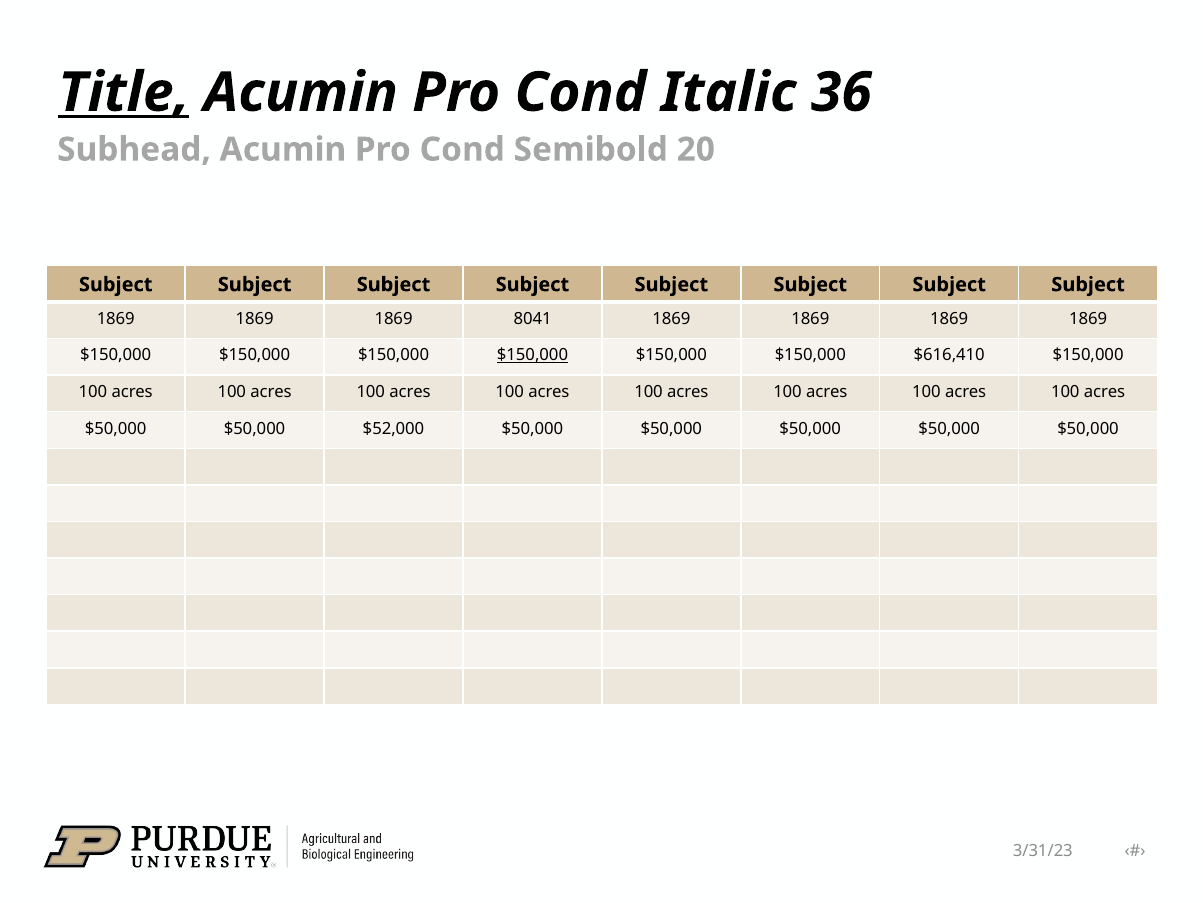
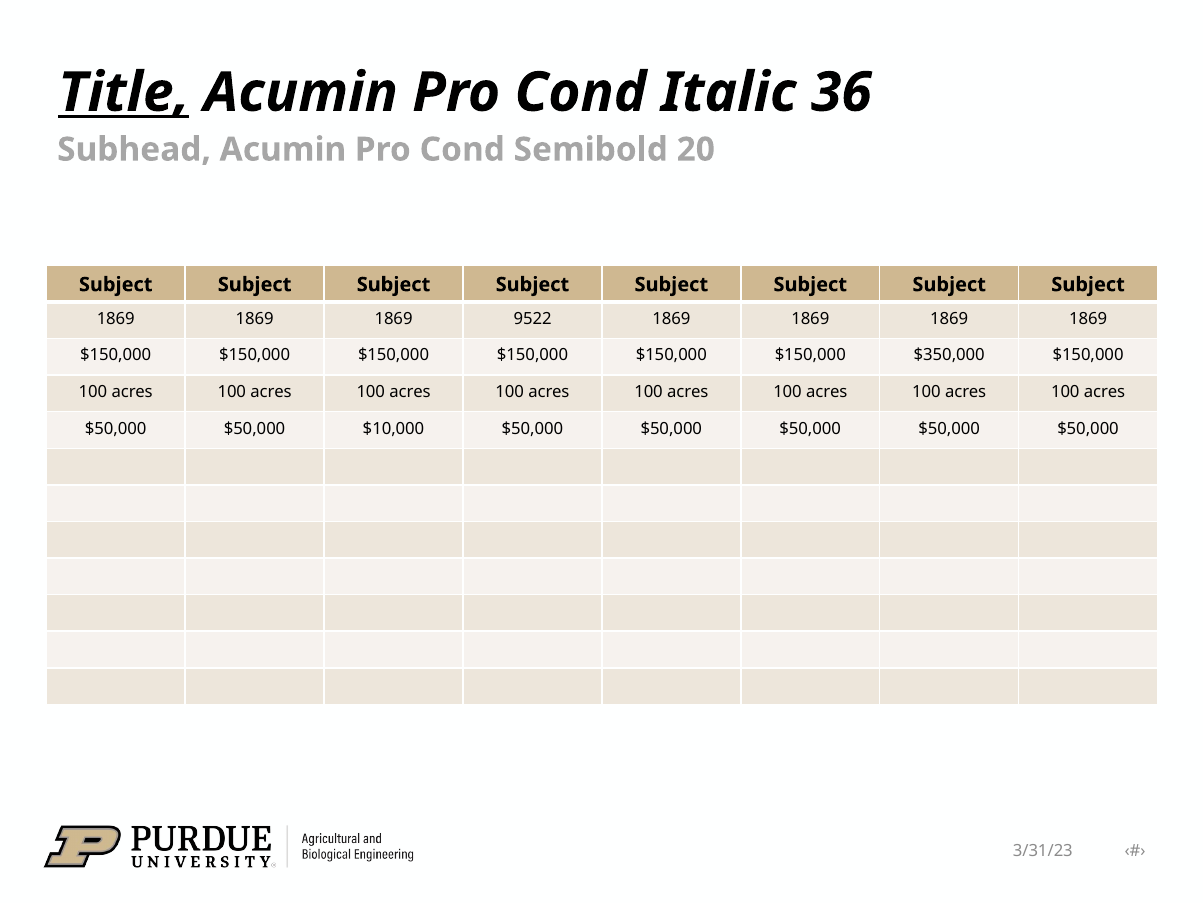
8041: 8041 -> 9522
$150,000 at (532, 355) underline: present -> none
$616,410: $616,410 -> $350,000
$52,000: $52,000 -> $10,000
